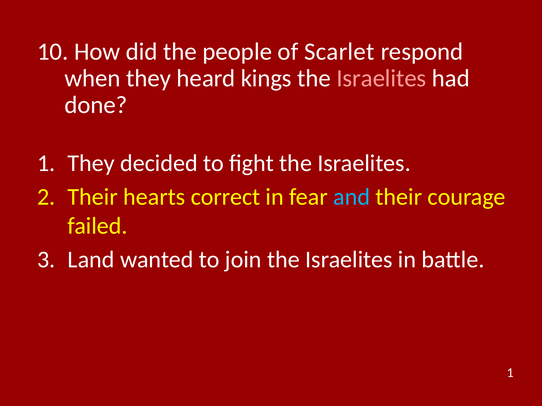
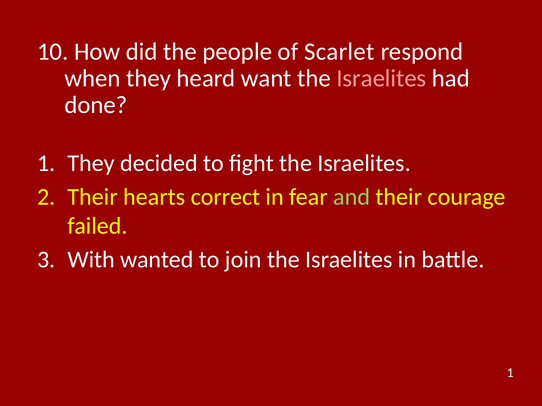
kings: kings -> want
and colour: light blue -> light green
Land: Land -> With
